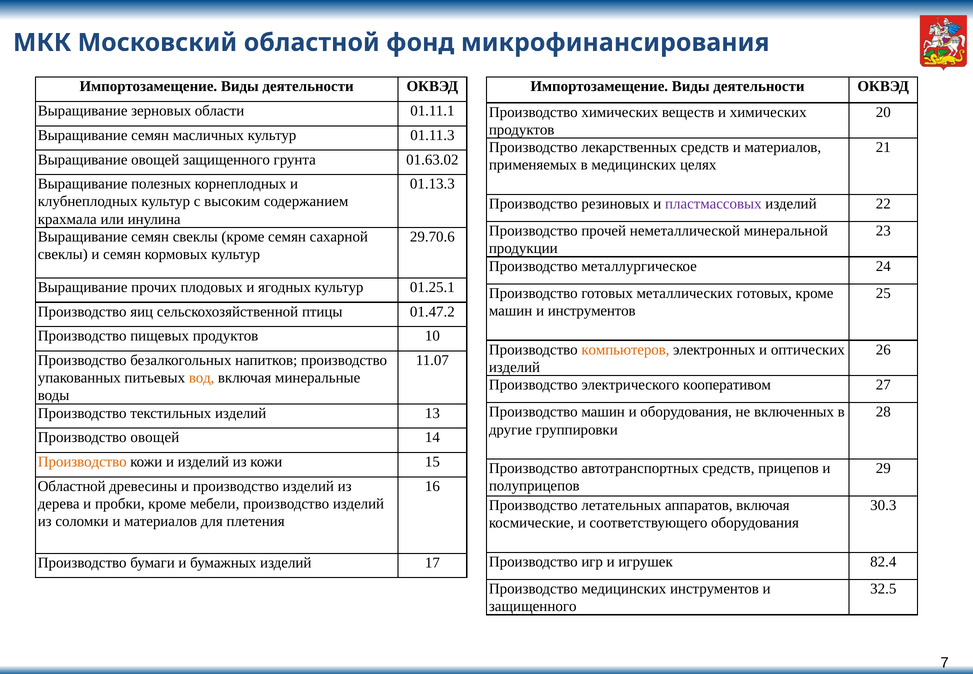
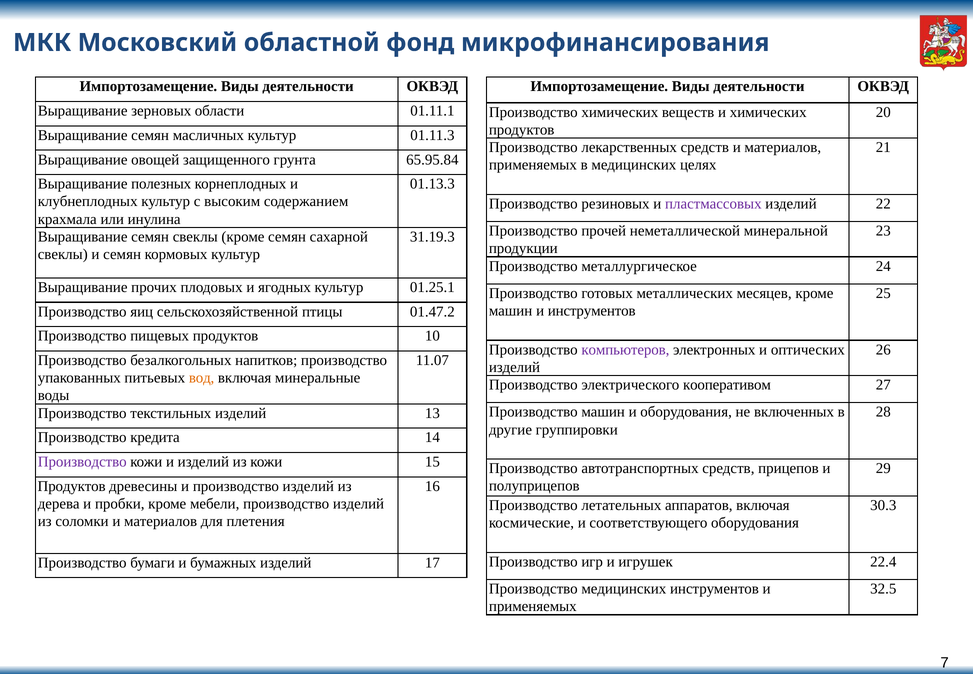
01.63.02: 01.63.02 -> 65.95.84
29.70.6: 29.70.6 -> 31.19.3
металлических готовых: готовых -> месяцев
компьютеров colour: orange -> purple
Производство овощей: овощей -> кредита
Производство at (82, 462) colour: orange -> purple
Областной at (72, 486): Областной -> Продуктов
82.4: 82.4 -> 22.4
защищенного at (533, 606): защищенного -> применяемых
